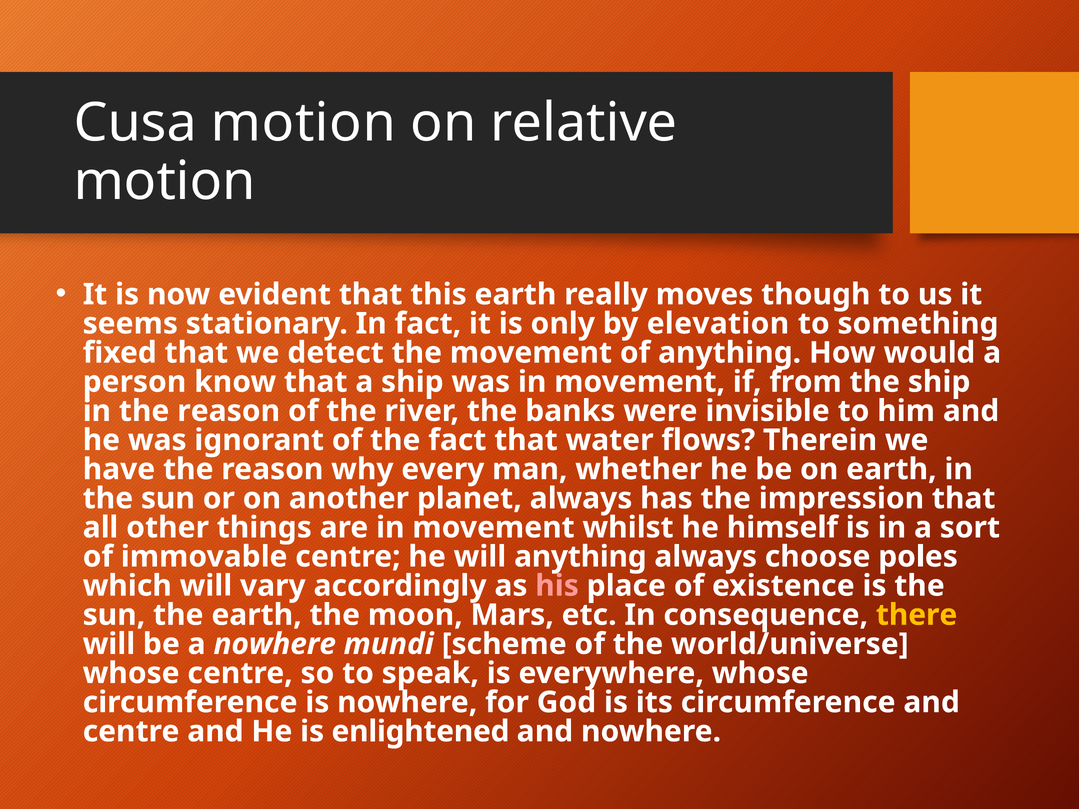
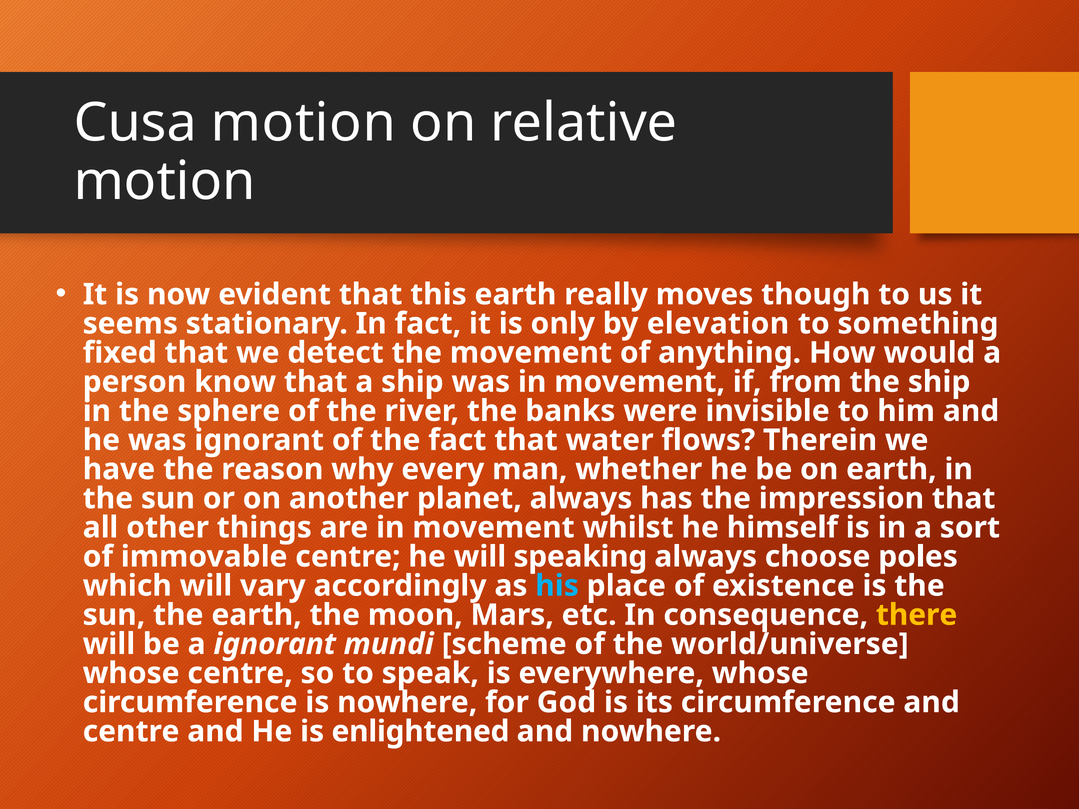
in the reason: reason -> sphere
will anything: anything -> speaking
his colour: pink -> light blue
a nowhere: nowhere -> ignorant
